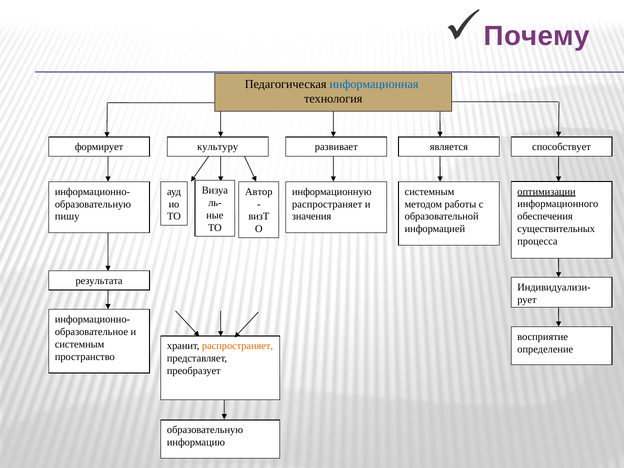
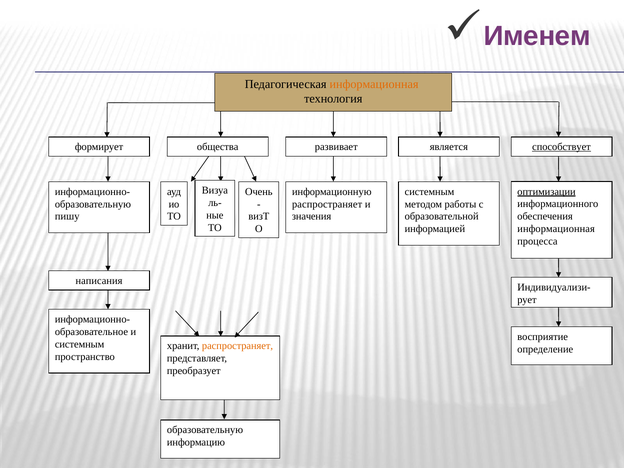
Почему: Почему -> Именем
информационная at (374, 84) colour: blue -> orange
культуру: культуру -> общества
способствует underline: none -> present
Автор: Автор -> Очень
существительных at (556, 229): существительных -> информационная
результата: результата -> написания
